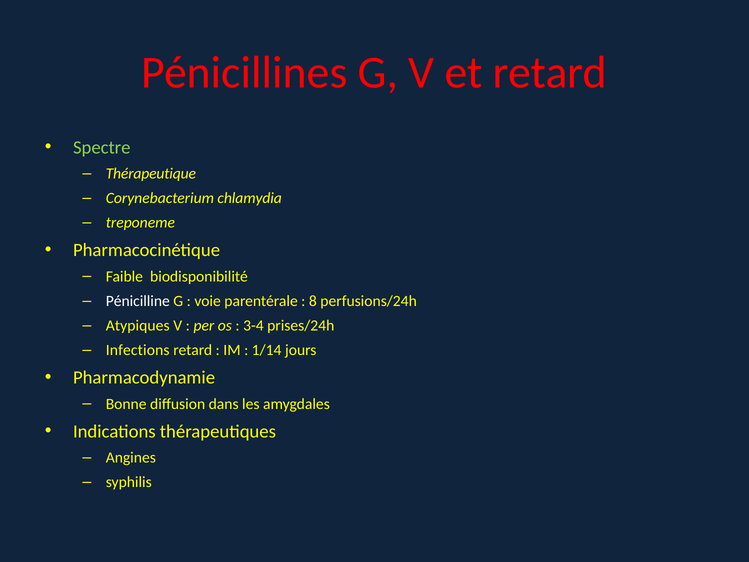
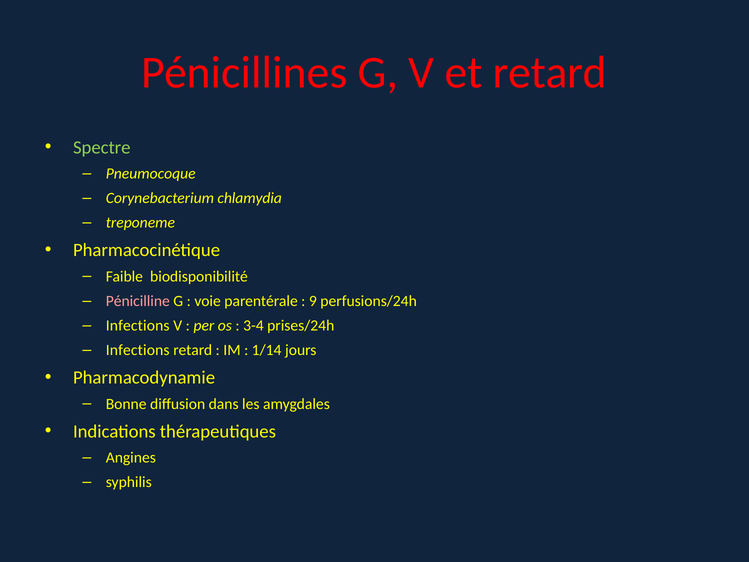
Thérapeutique: Thérapeutique -> Pneumocoque
Pénicilline colour: white -> pink
8: 8 -> 9
Atypiques at (138, 326): Atypiques -> Infections
